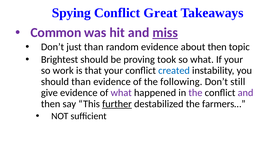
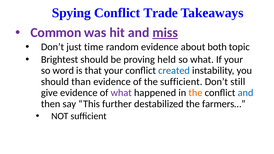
Great: Great -> Trade
just than: than -> time
about then: then -> both
took: took -> held
work: work -> word
the following: following -> sufficient
the at (195, 93) colour: purple -> orange
and at (246, 93) colour: purple -> blue
further underline: present -> none
